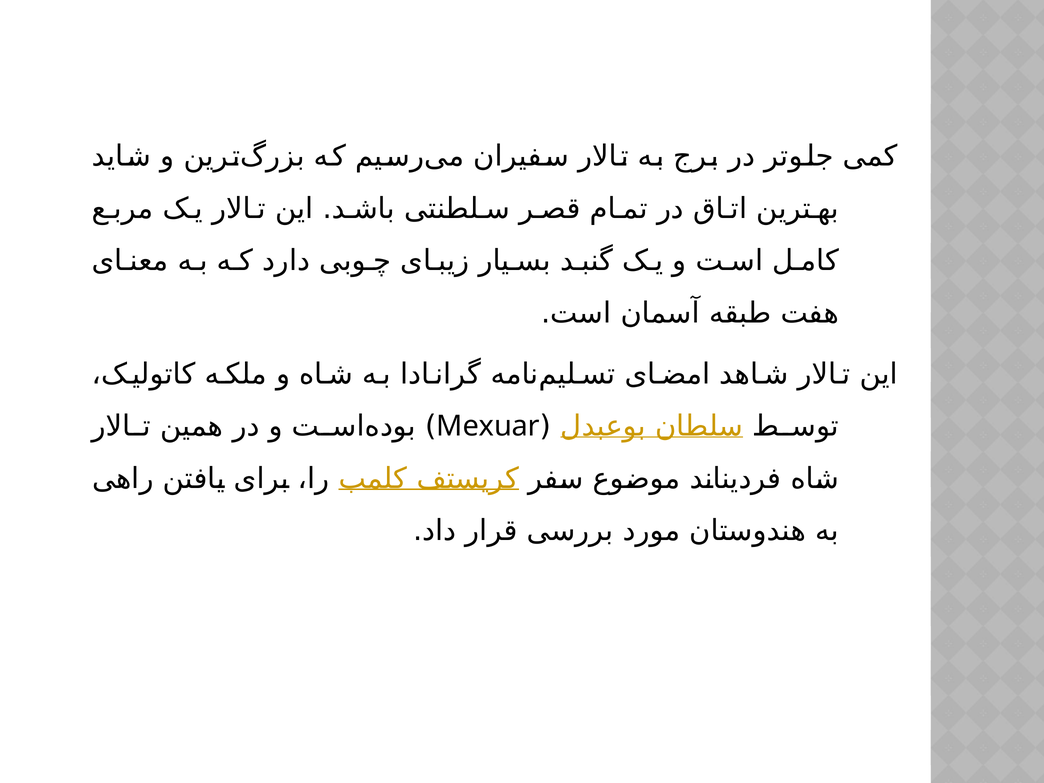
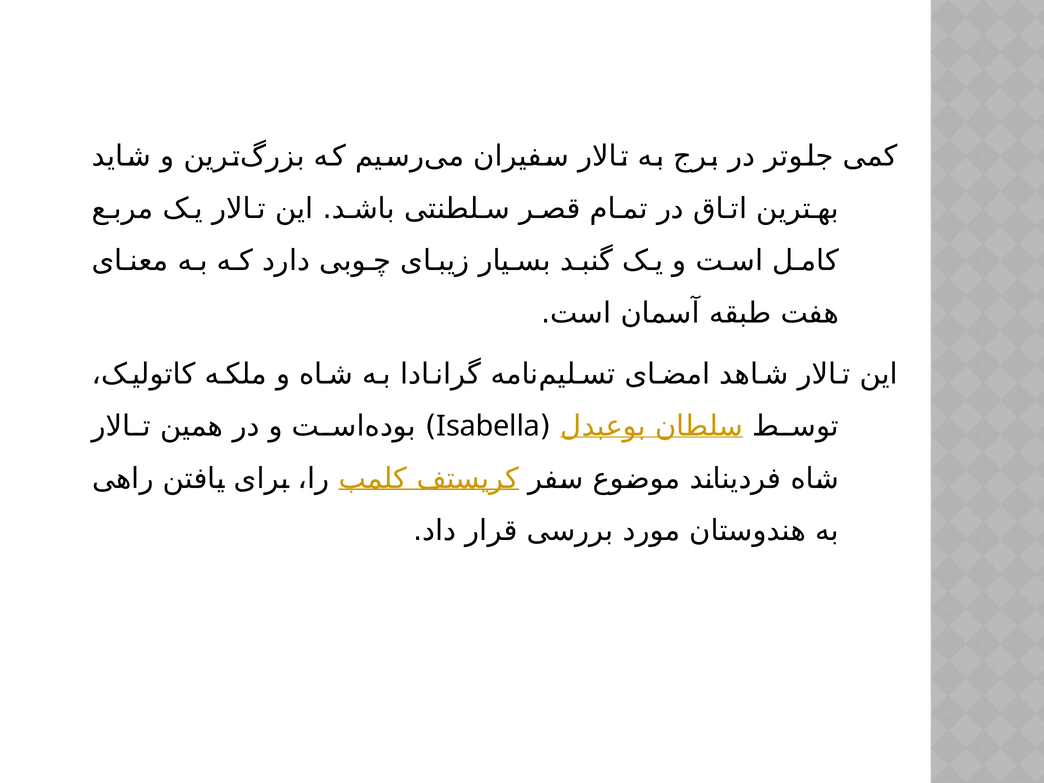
Mexuar: Mexuar -> Isabella
